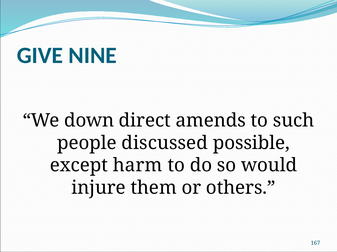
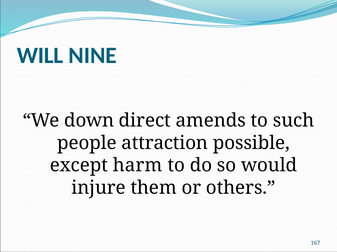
GIVE: GIVE -> WILL
discussed: discussed -> attraction
